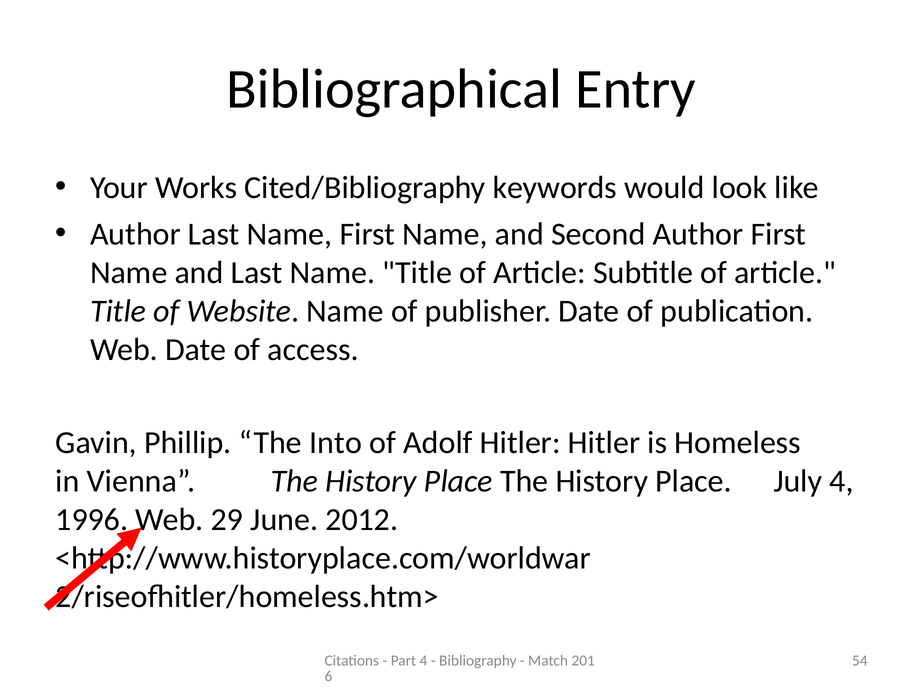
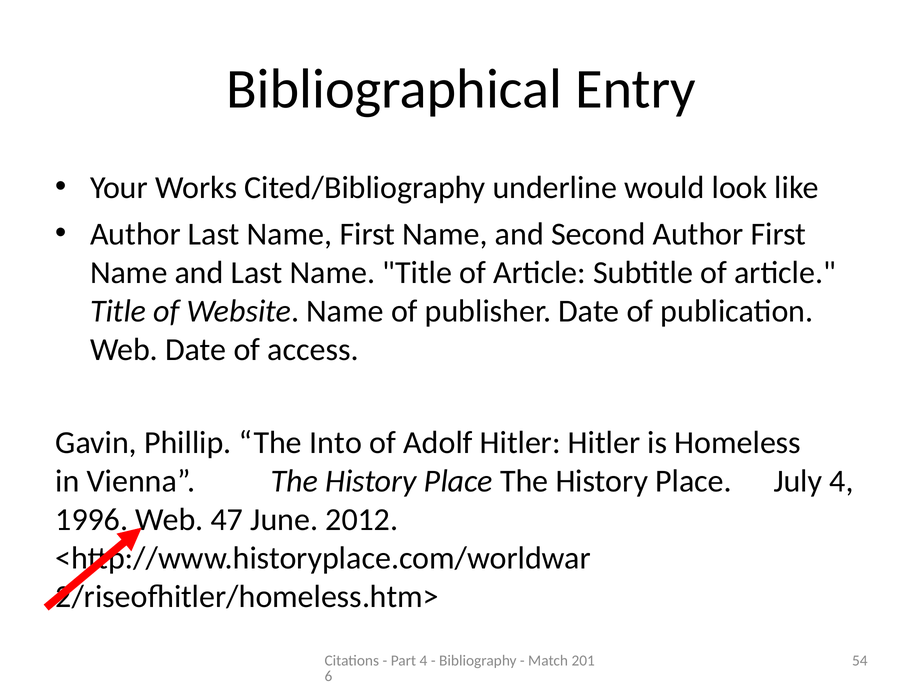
keywords: keywords -> underline
29: 29 -> 47
